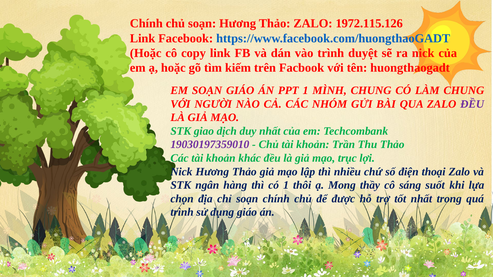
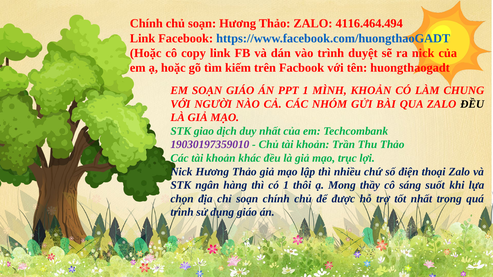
1972.115.126: 1972.115.126 -> 4116.464.494
MÌNH CHUNG: CHUNG -> KHOẢN
ĐỀU at (472, 104) colour: purple -> black
